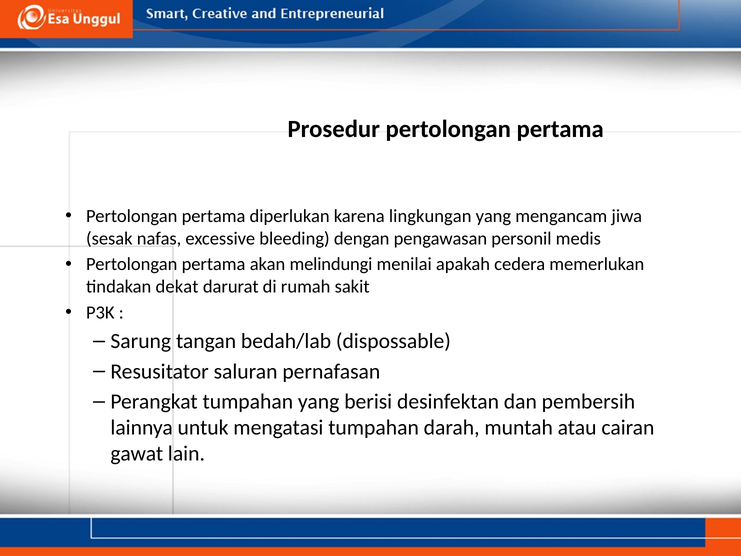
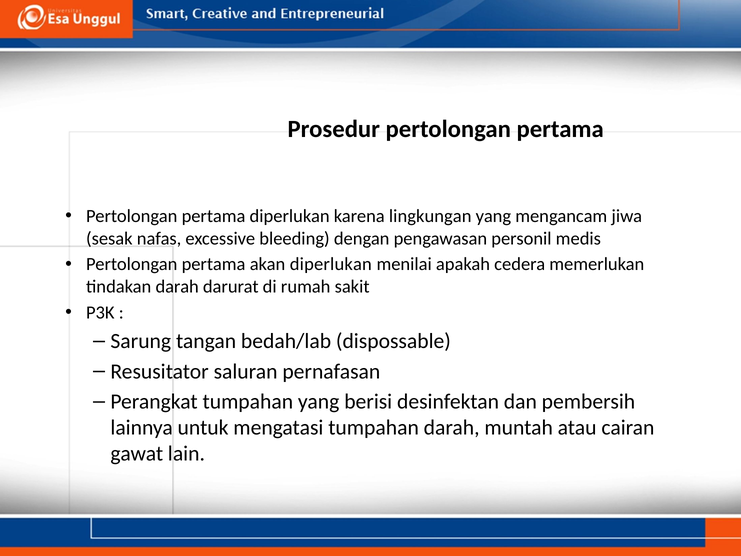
akan melindungi: melindungi -> diperlukan
tindakan dekat: dekat -> darah
